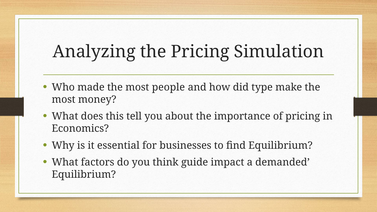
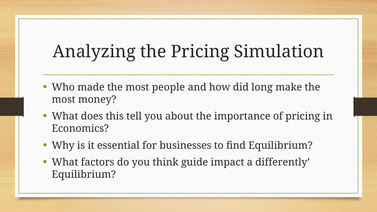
type: type -> long
demanded: demanded -> differently
